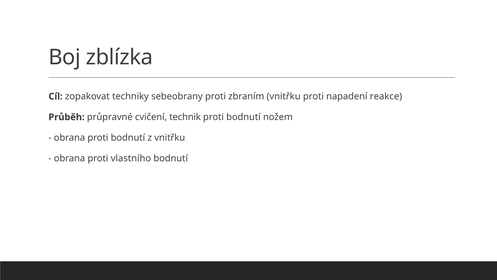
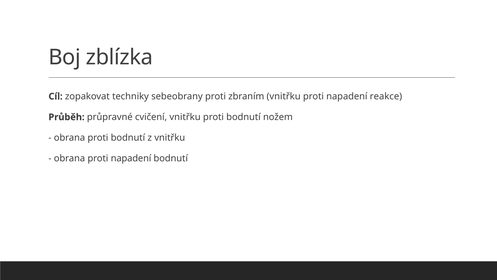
cvičení technik: technik -> vnitřku
obrana proti vlastního: vlastního -> napadení
